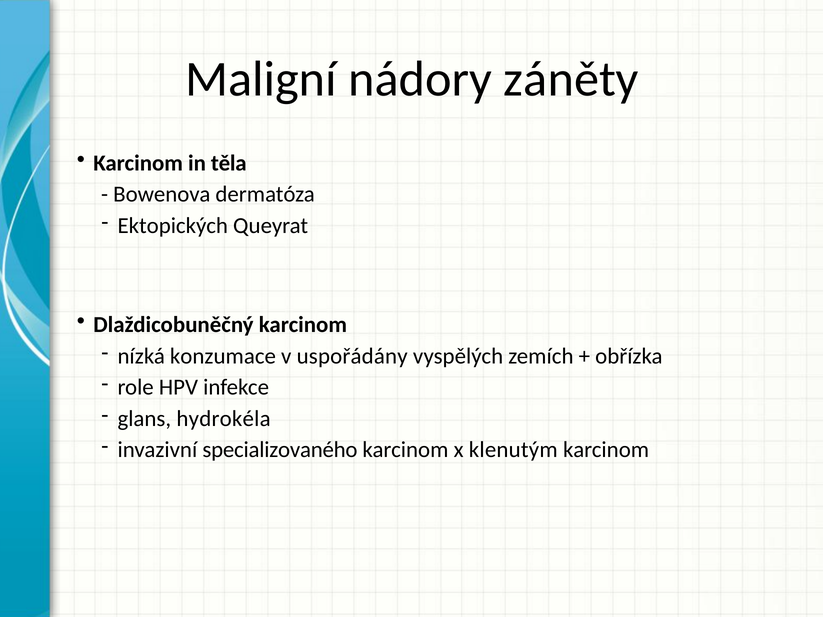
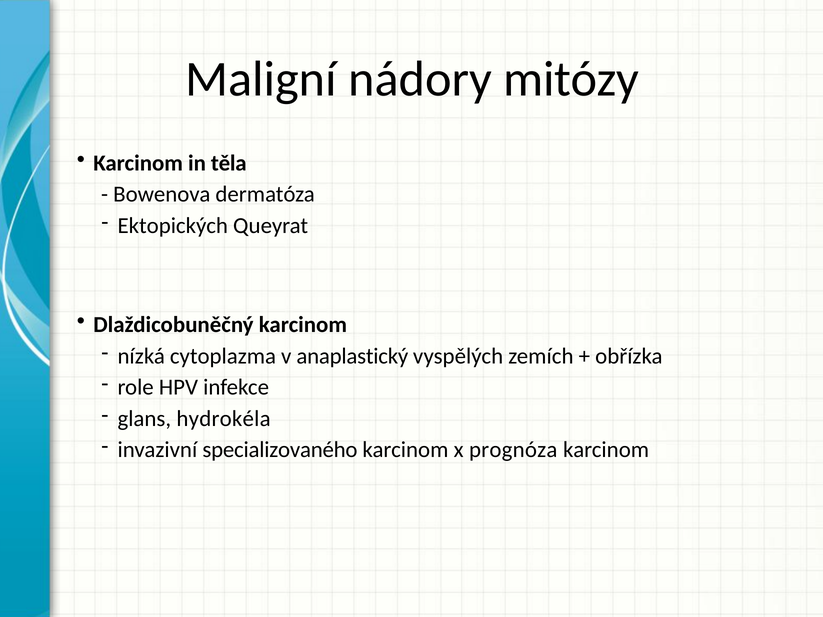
záněty: záněty -> mitózy
konzumace: konzumace -> cytoplazma
uspořádány: uspořádány -> anaplastický
klenutým: klenutým -> prognóza
